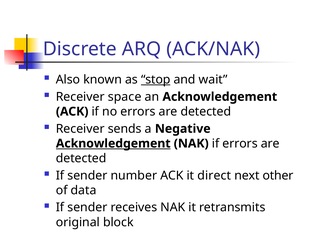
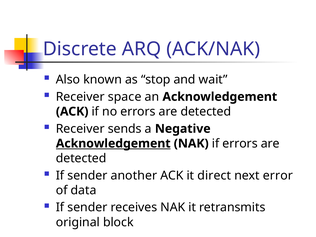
stop underline: present -> none
number: number -> another
other: other -> error
